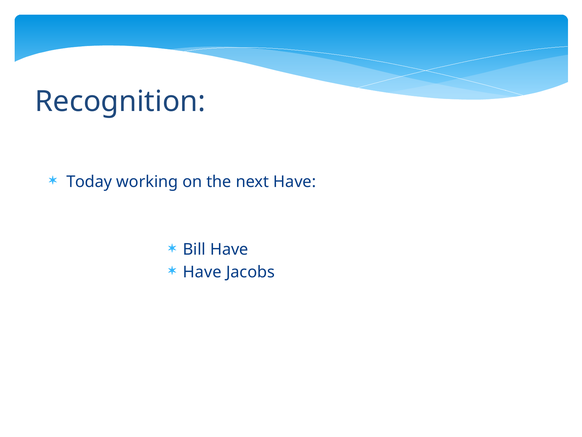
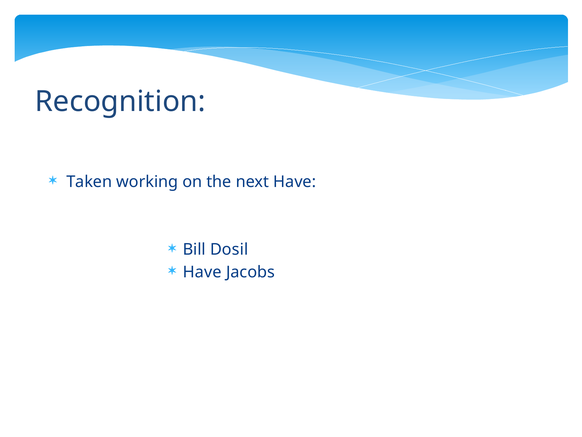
Today: Today -> Taken
Bill Have: Have -> Dosil
